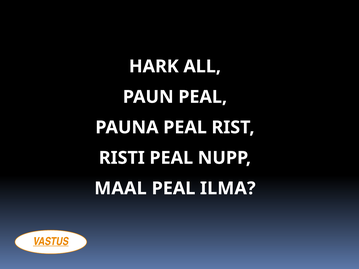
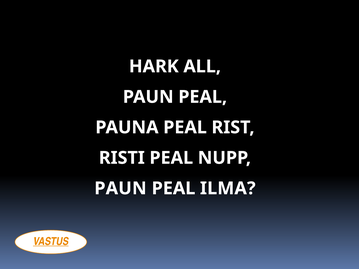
MAAL at (120, 189): MAAL -> PAUN
